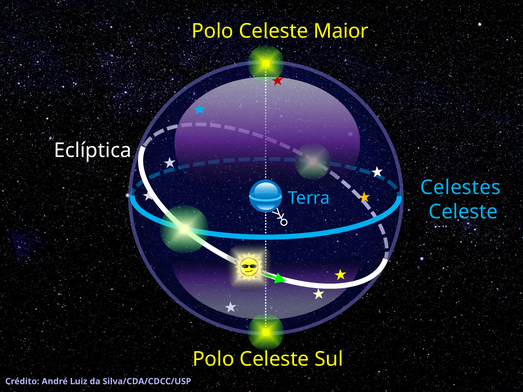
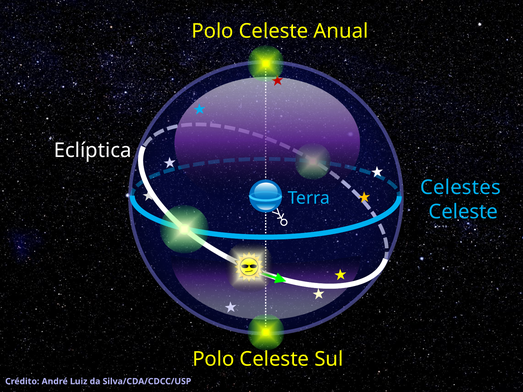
Maior: Maior -> Anual
